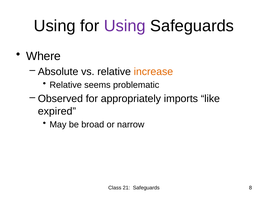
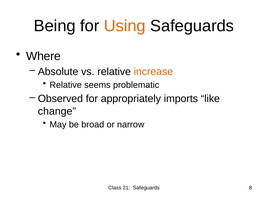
Using at (55, 26): Using -> Being
Using at (125, 26) colour: purple -> orange
expired: expired -> change
